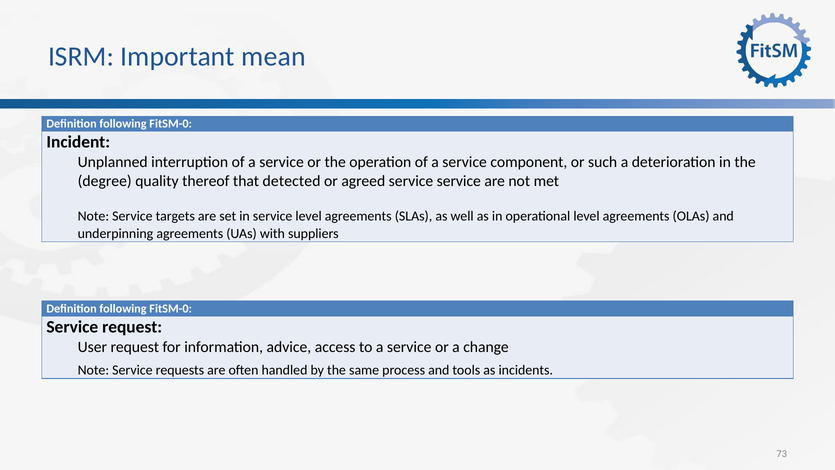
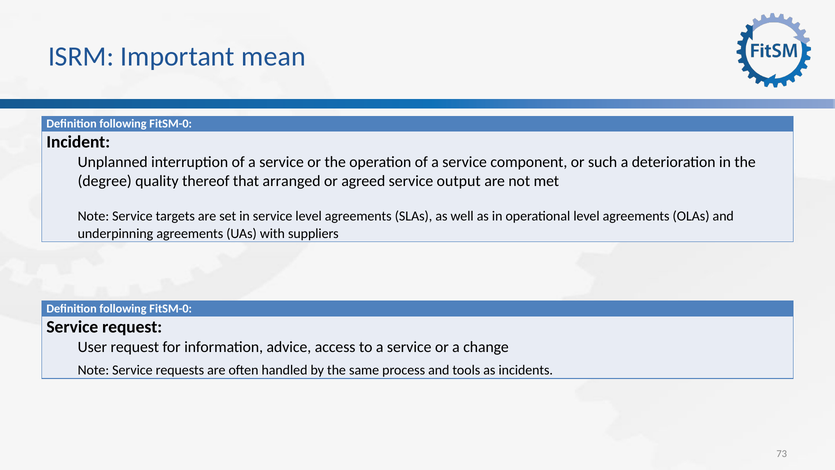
detected: detected -> arranged
service service: service -> output
